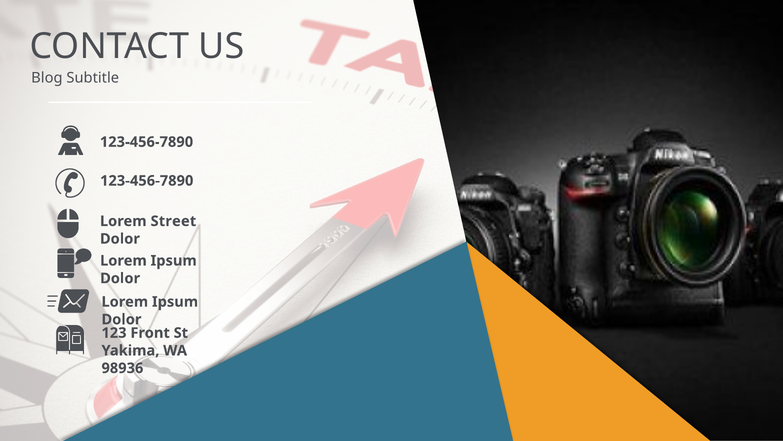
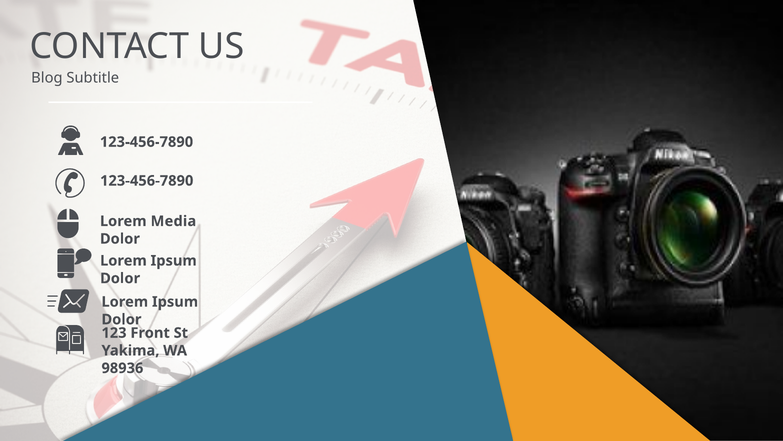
Street: Street -> Media
